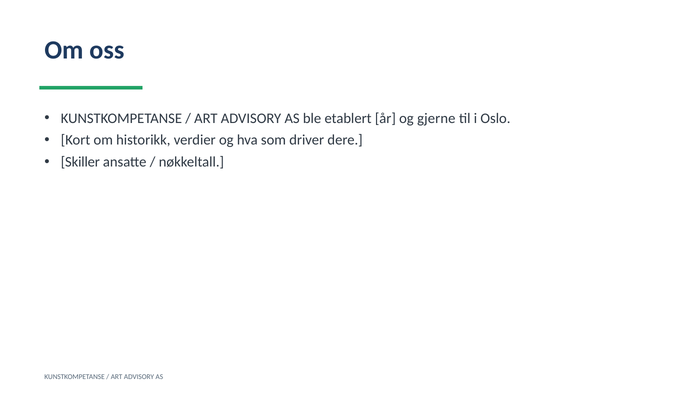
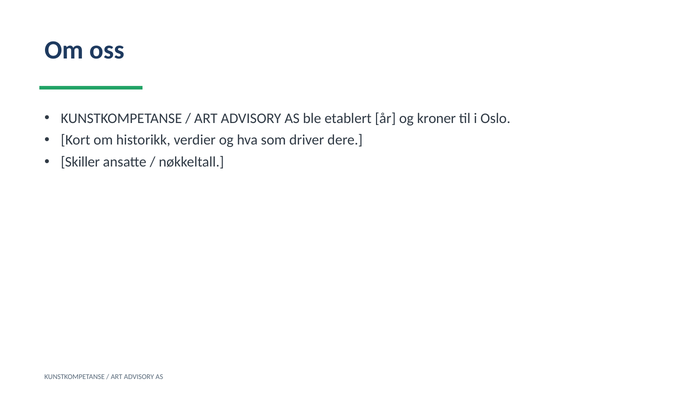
gjerne: gjerne -> kroner
